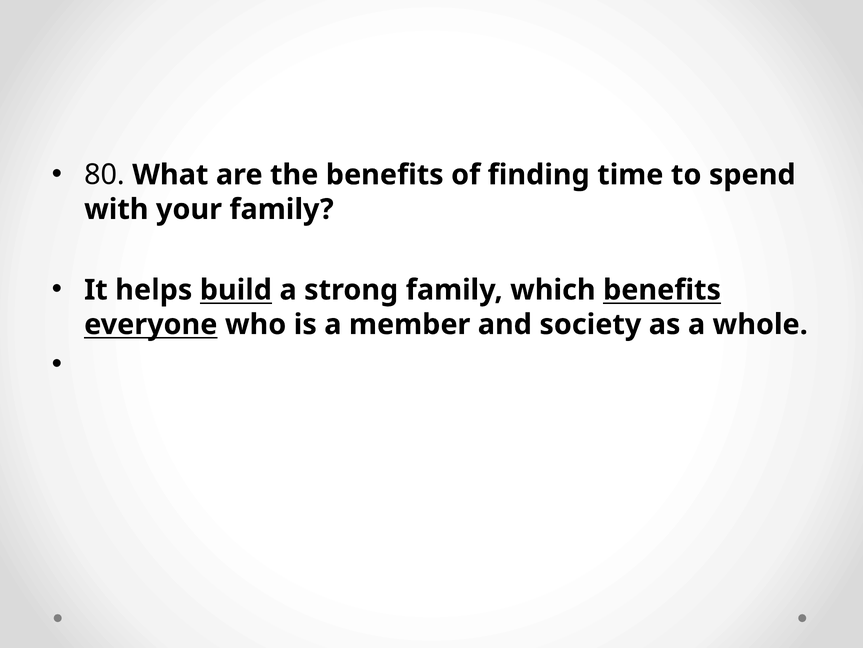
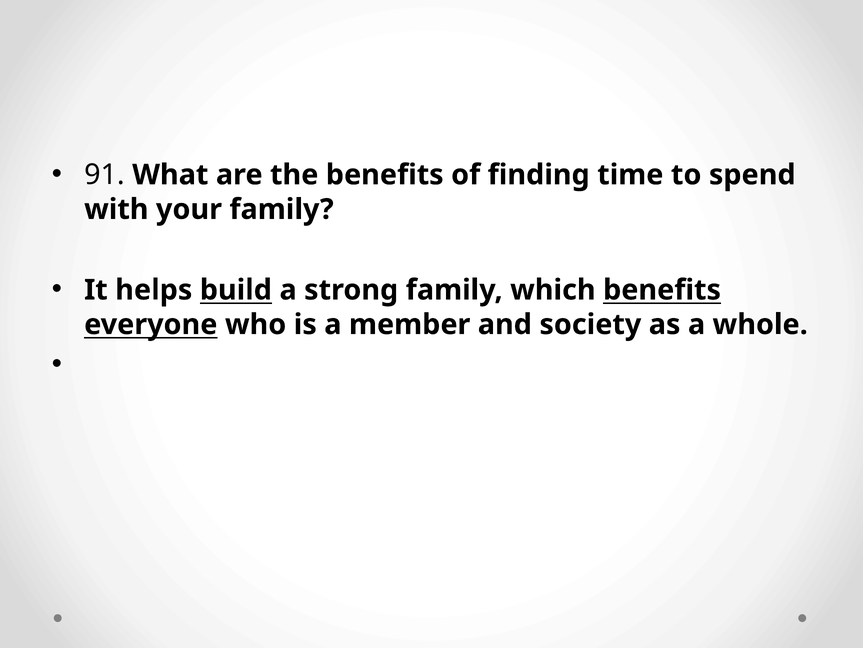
80: 80 -> 91
